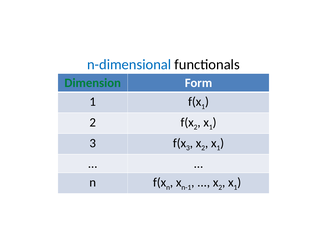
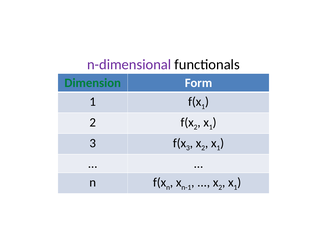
n-dimensional colour: blue -> purple
